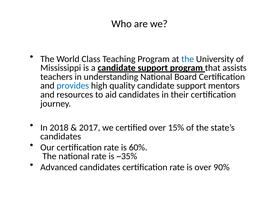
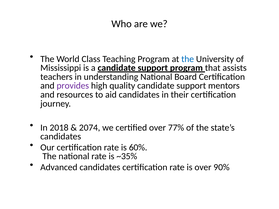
provides colour: blue -> purple
2017: 2017 -> 2074
15%: 15% -> 77%
